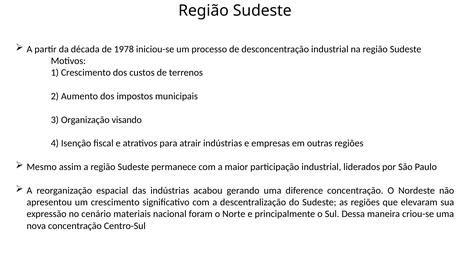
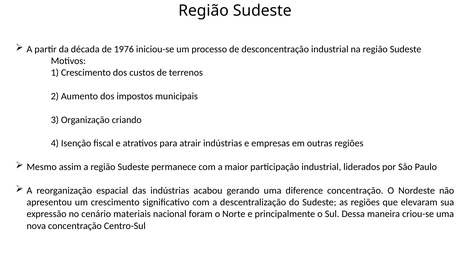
1978: 1978 -> 1976
visando: visando -> criando
